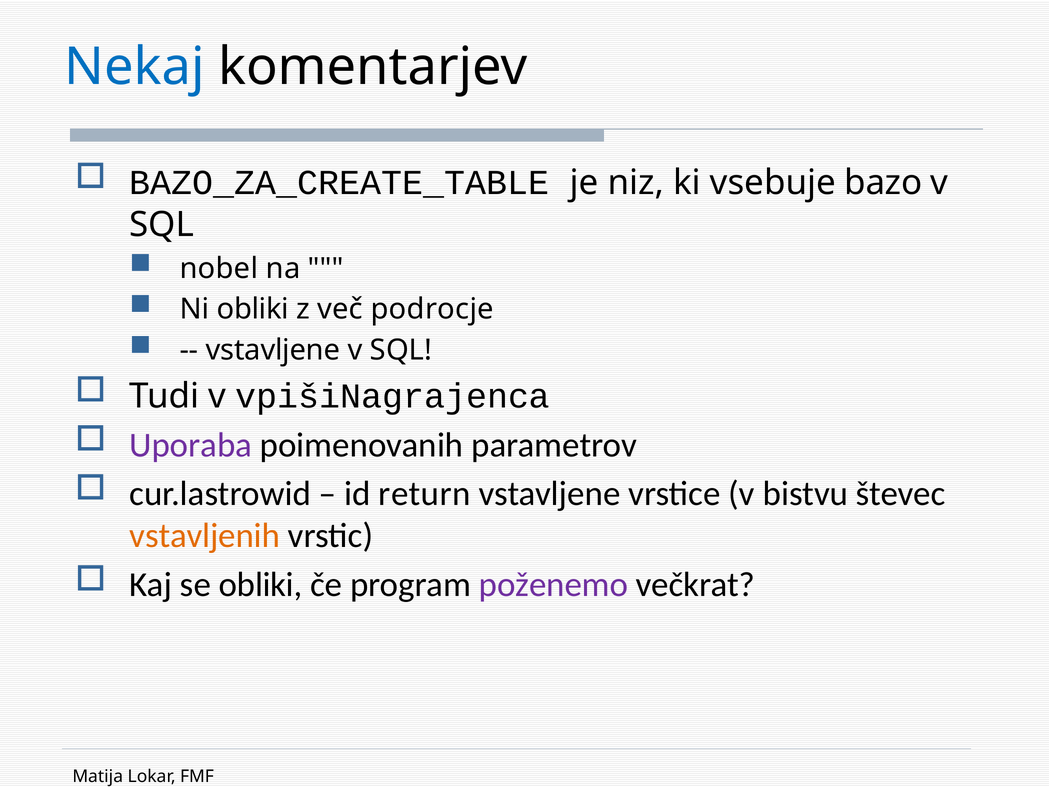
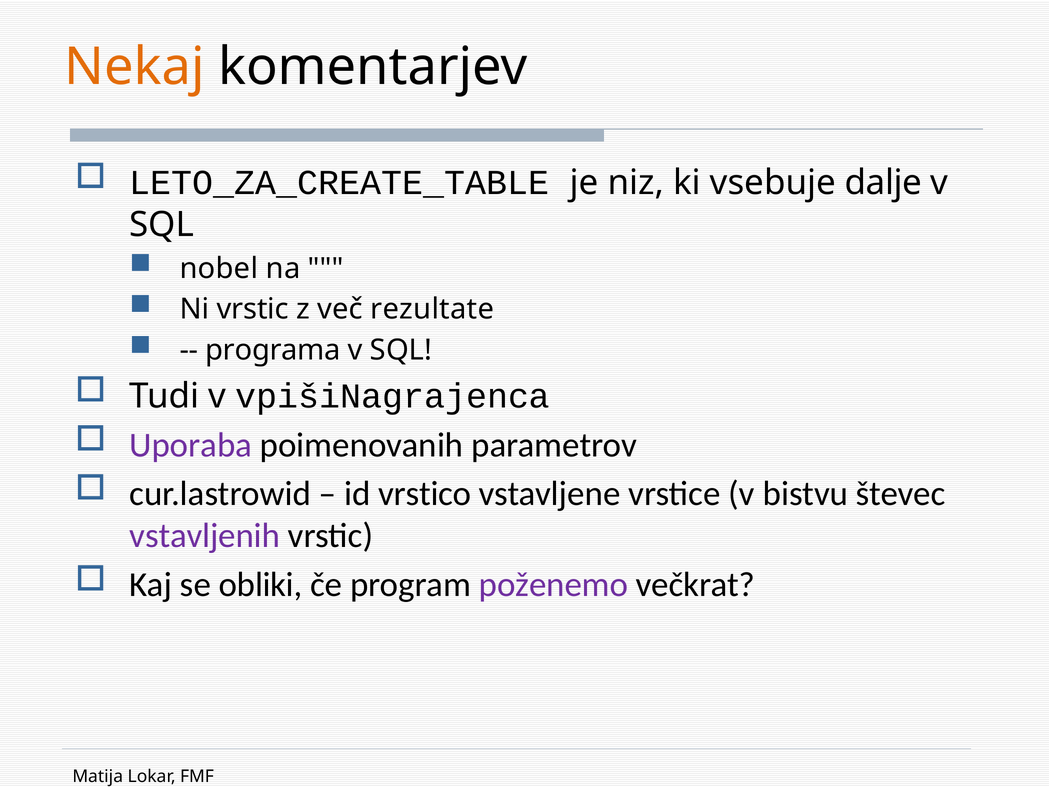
Nekaj colour: blue -> orange
BAZO_ZA_CREATE_TABLE: BAZO_ZA_CREATE_TABLE -> LETO_ZA_CREATE_TABLE
bazo: bazo -> dalje
Ni obliki: obliki -> vrstic
podrocje: podrocje -> rezultate
vstavljene at (273, 350): vstavljene -> programa
return: return -> vrstico
vstavljenih colour: orange -> purple
